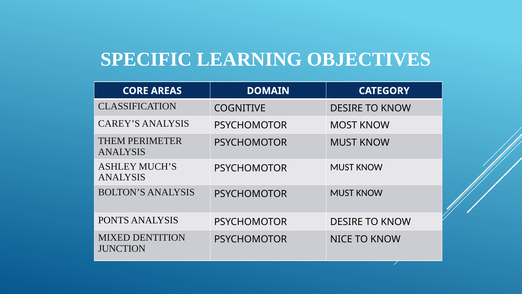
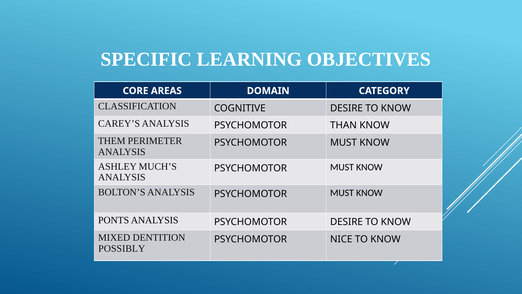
MOST: MOST -> THAN
JUNCTION: JUNCTION -> POSSIBLY
